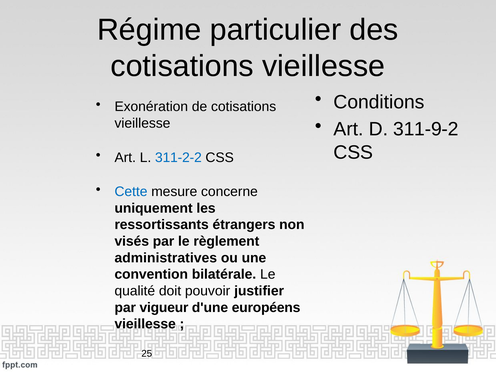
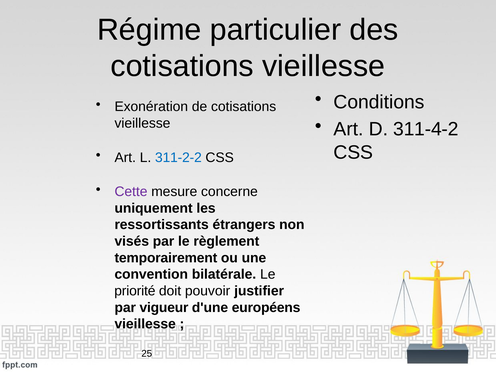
311-9-2: 311-9-2 -> 311-4-2
Cette colour: blue -> purple
administratives: administratives -> temporairement
qualité: qualité -> priorité
